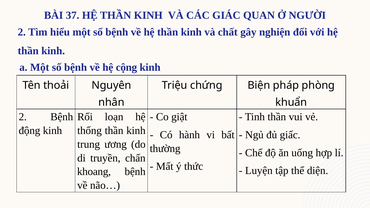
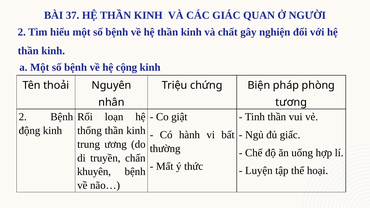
khuẩn: khuẩn -> tương
diện: diện -> hoại
khoang: khoang -> khuyên
